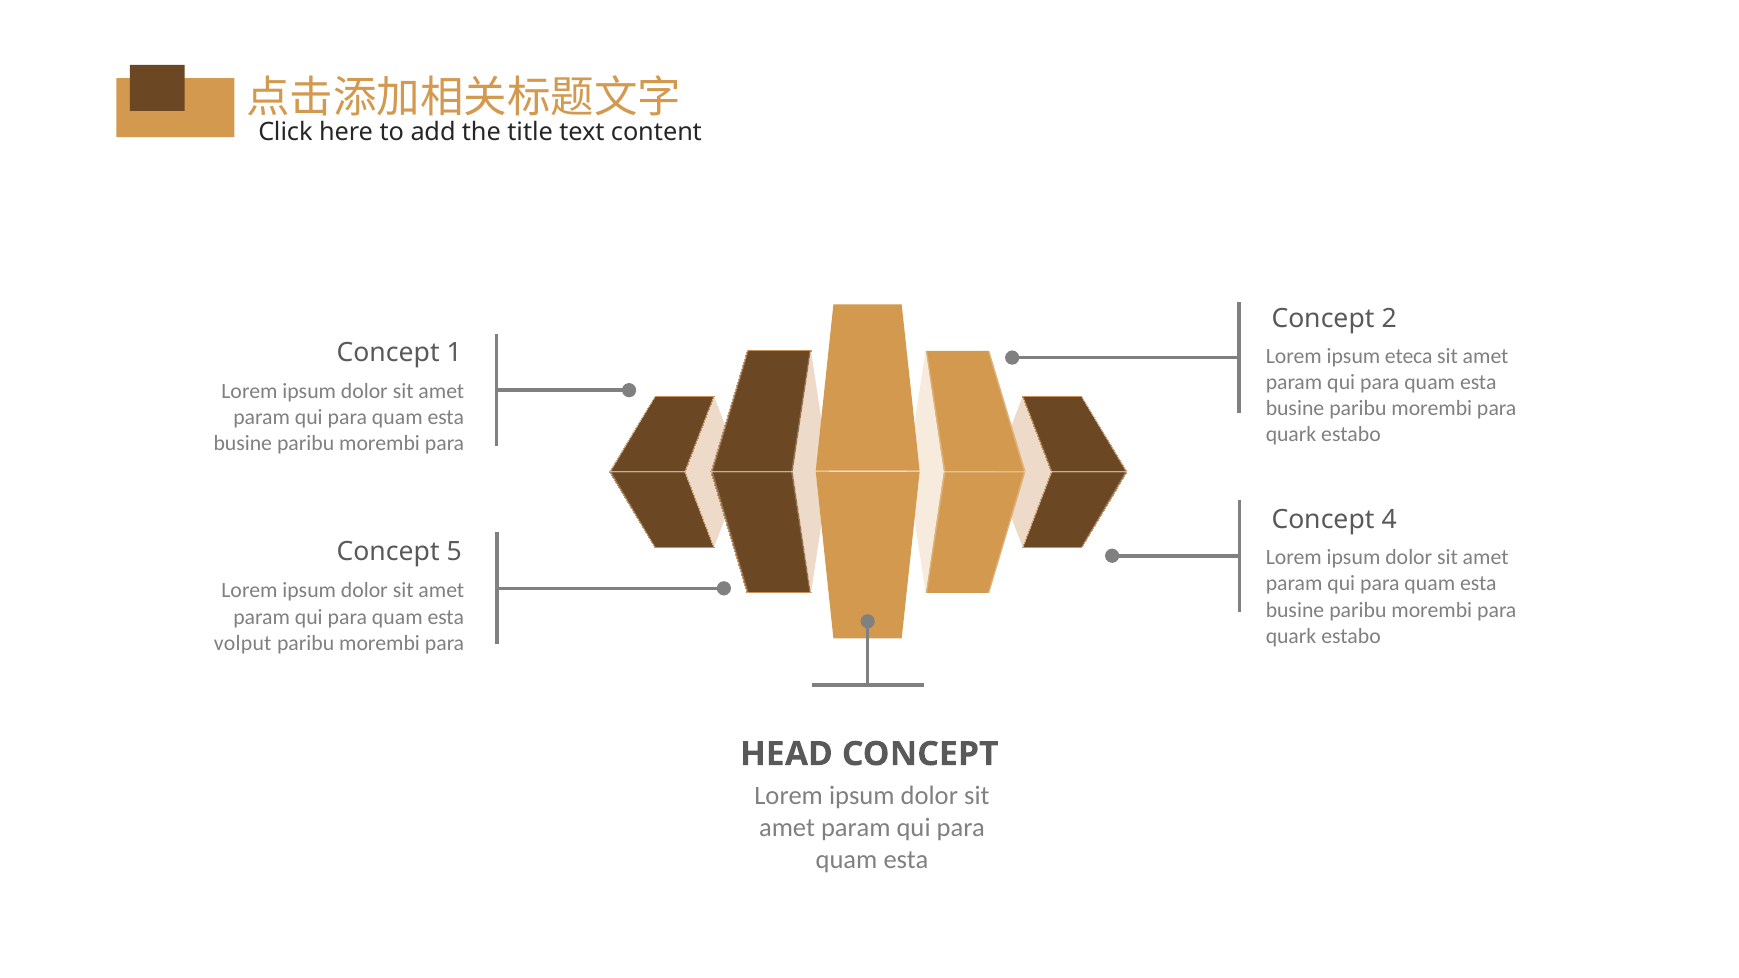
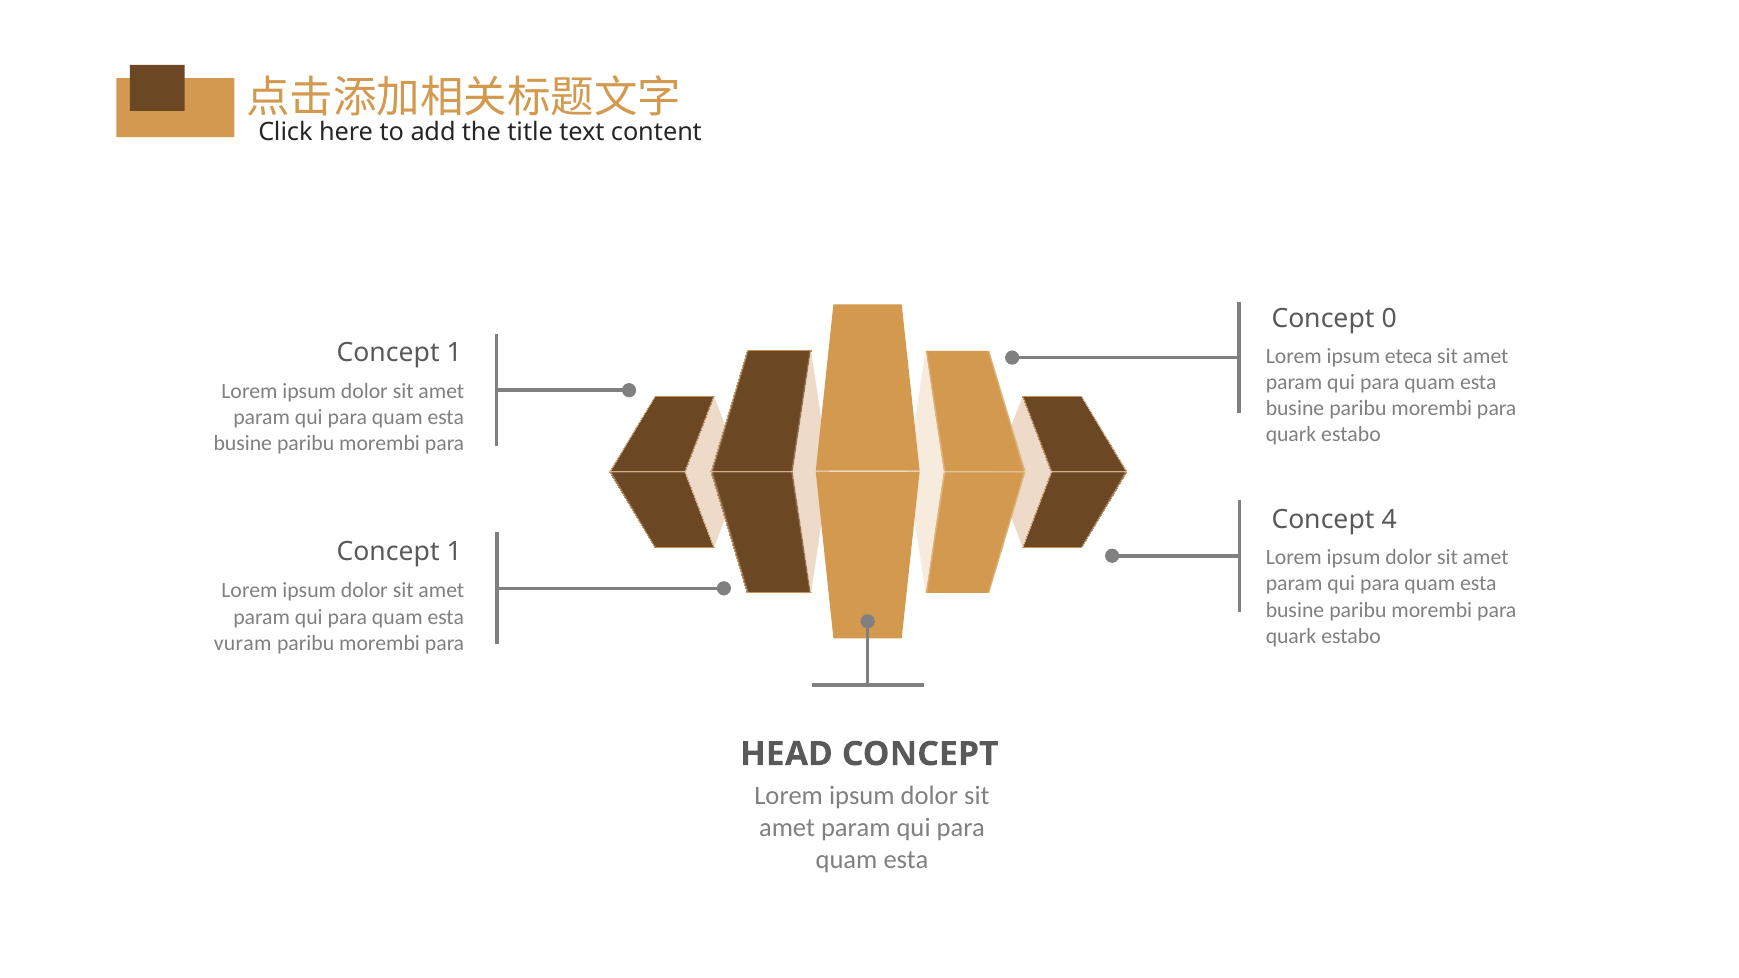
2: 2 -> 0
5 at (454, 552): 5 -> 1
volput: volput -> vuram
